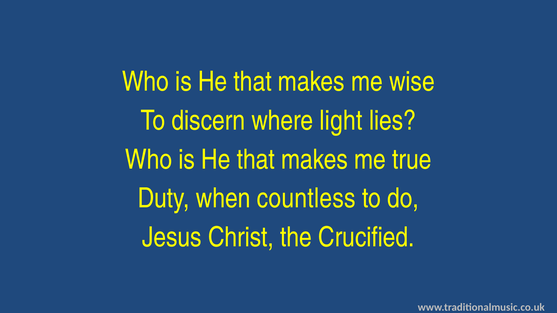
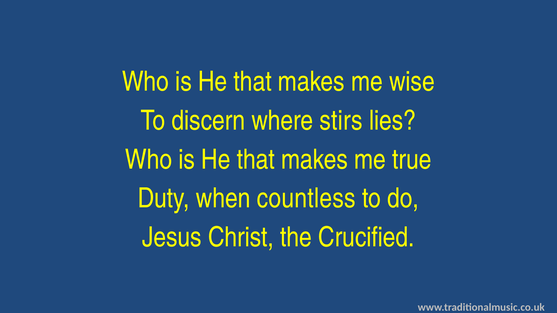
light: light -> stirs
